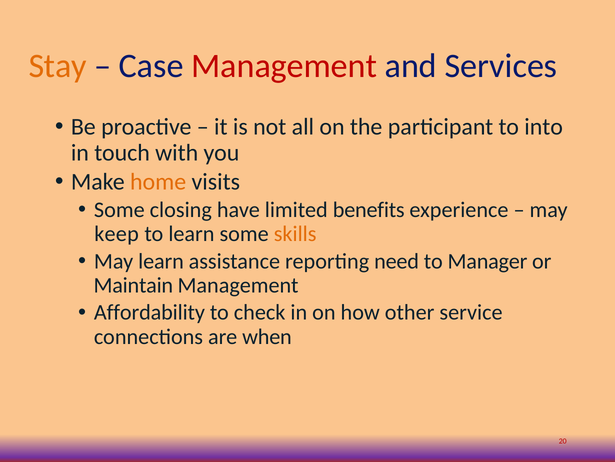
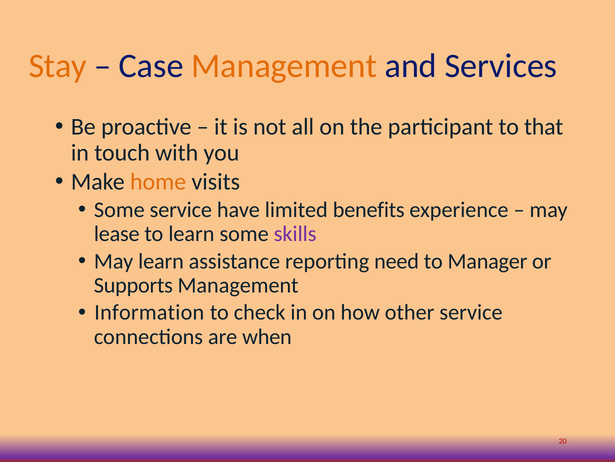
Management at (284, 66) colour: red -> orange
into: into -> that
Some closing: closing -> service
keep: keep -> lease
skills colour: orange -> purple
Maintain: Maintain -> Supports
Affordability: Affordability -> Information
